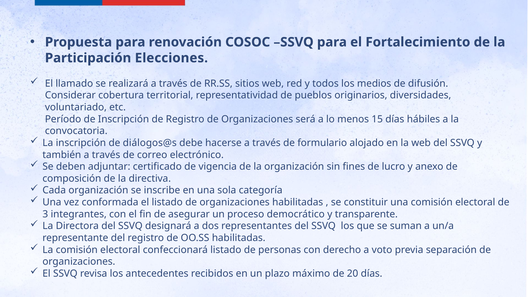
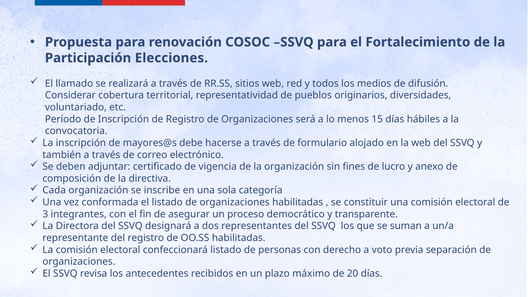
diálogos@s: diálogos@s -> mayores@s
